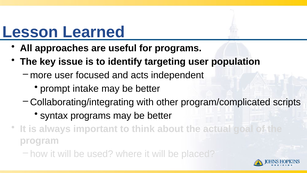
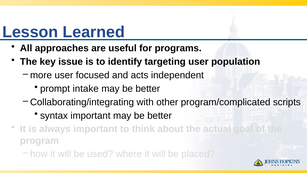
syntax programs: programs -> important
